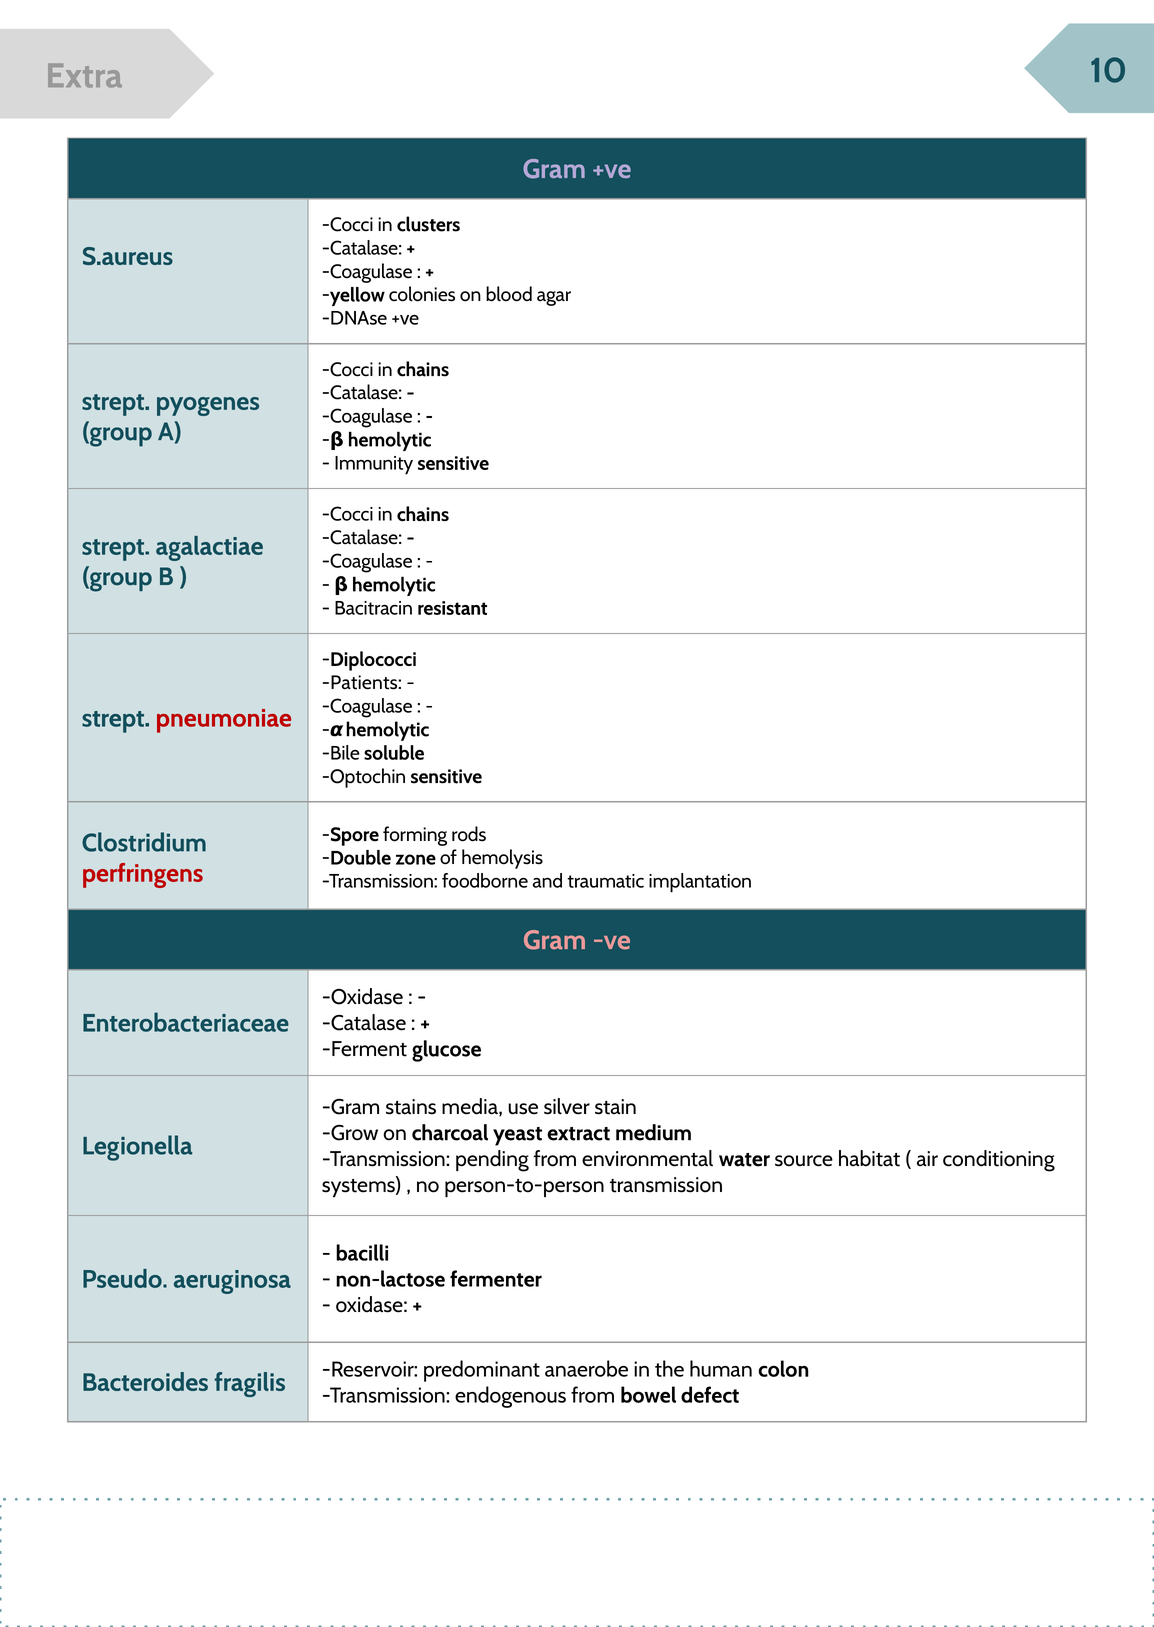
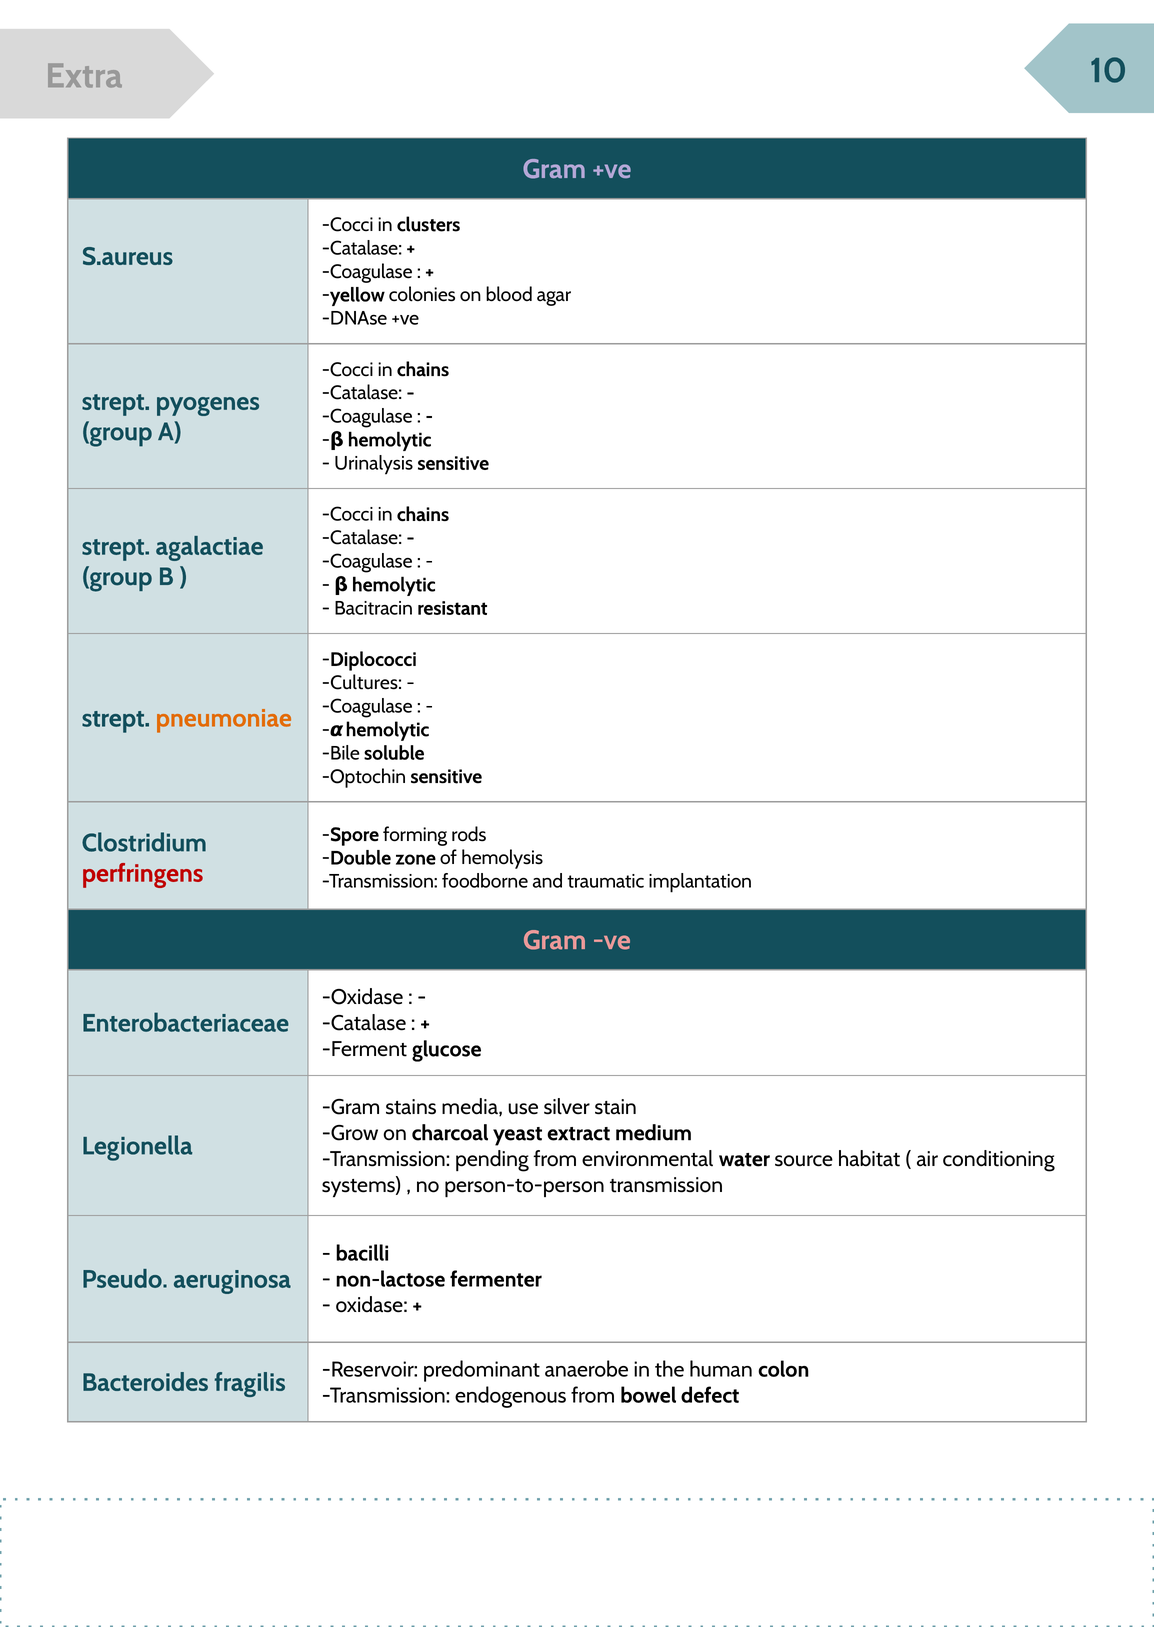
Immunity: Immunity -> Urinalysis
Patients: Patients -> Cultures
pneumoniae colour: red -> orange
